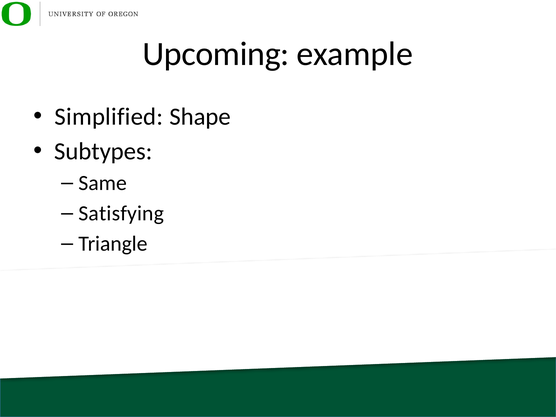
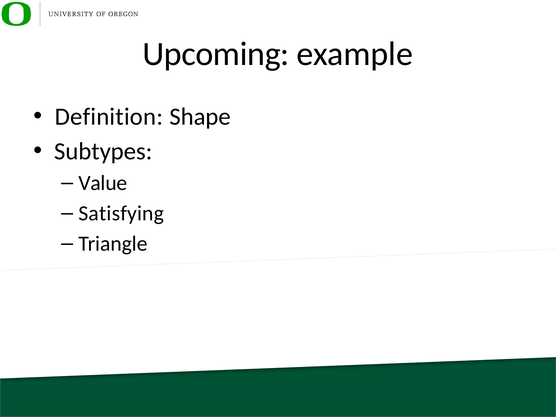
Simplified: Simplified -> Definition
Same: Same -> Value
